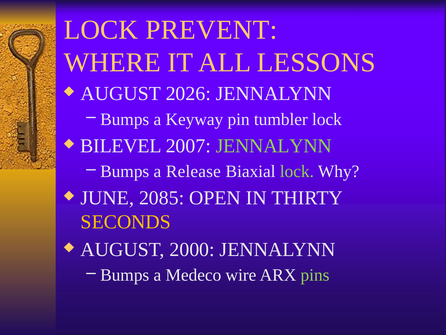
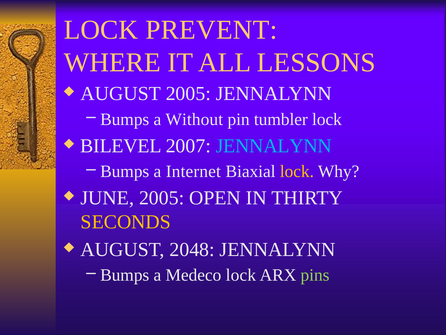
AUGUST 2026: 2026 -> 2005
Keyway: Keyway -> Without
JENNALYNN at (274, 146) colour: light green -> light blue
Release: Release -> Internet
lock at (297, 171) colour: light green -> yellow
JUNE 2085: 2085 -> 2005
2000: 2000 -> 2048
Medeco wire: wire -> lock
